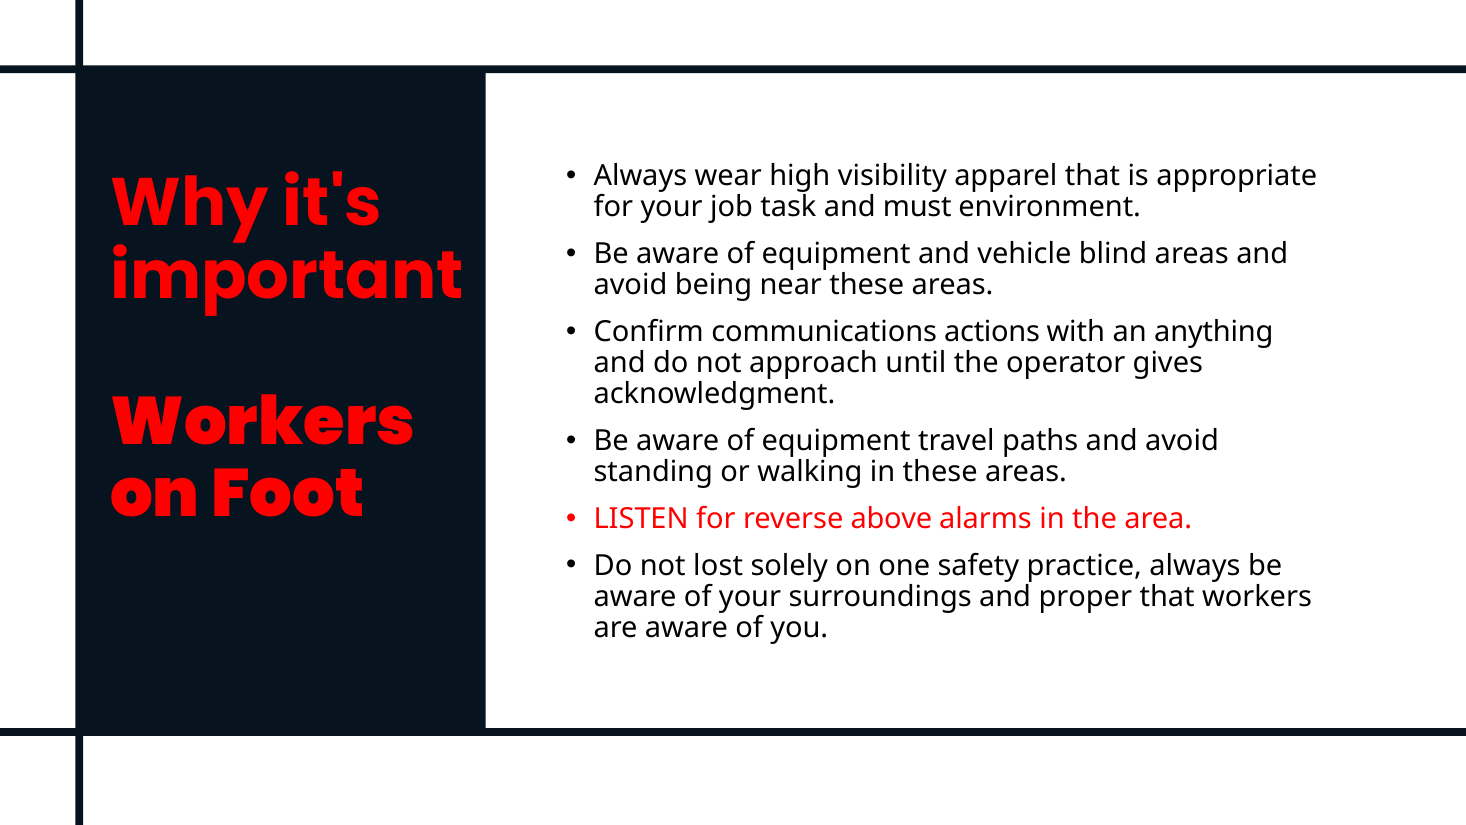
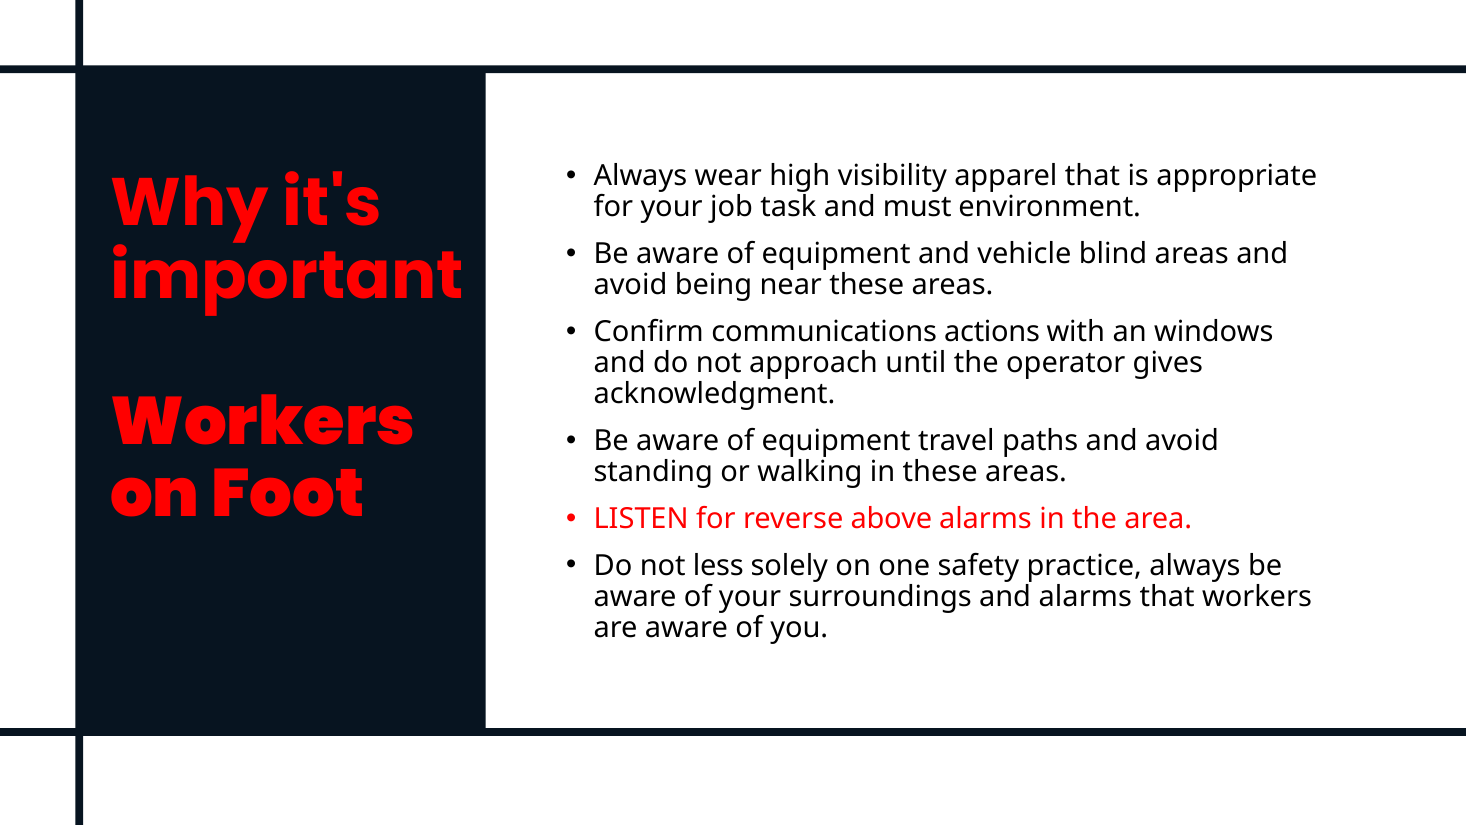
anything: anything -> windows
lost: lost -> less
and proper: proper -> alarms
